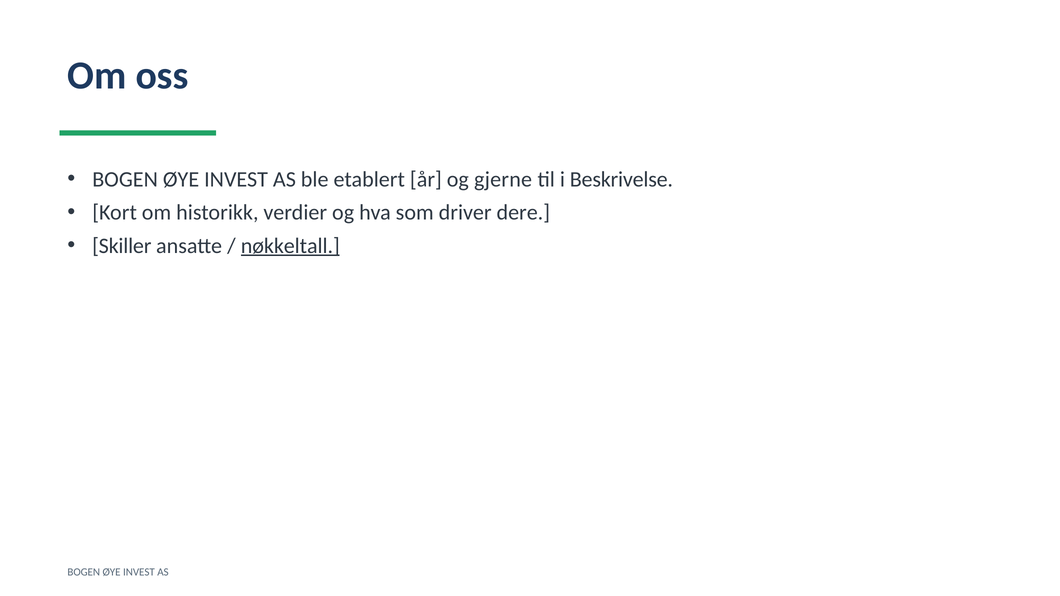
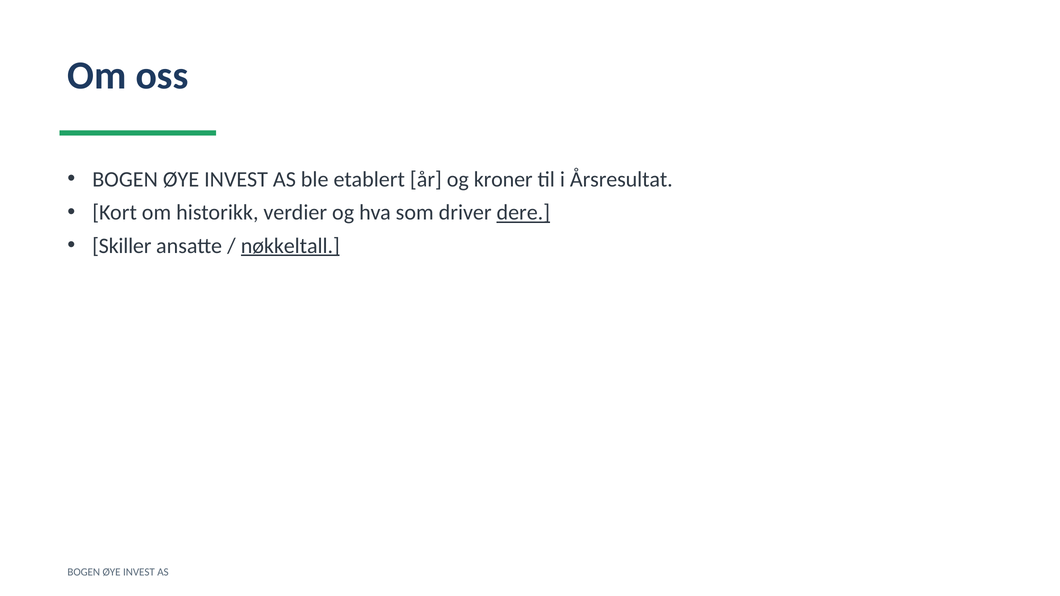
gjerne: gjerne -> kroner
Beskrivelse: Beskrivelse -> Årsresultat
dere underline: none -> present
